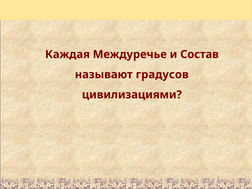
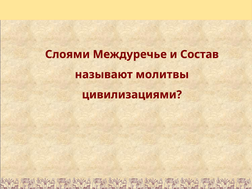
Каждая: Каждая -> Слоями
градусов: градусов -> молитвы
